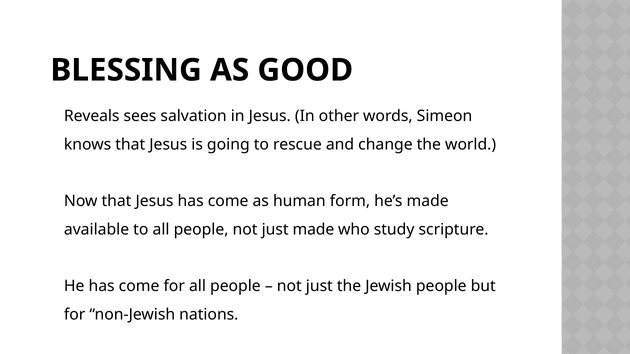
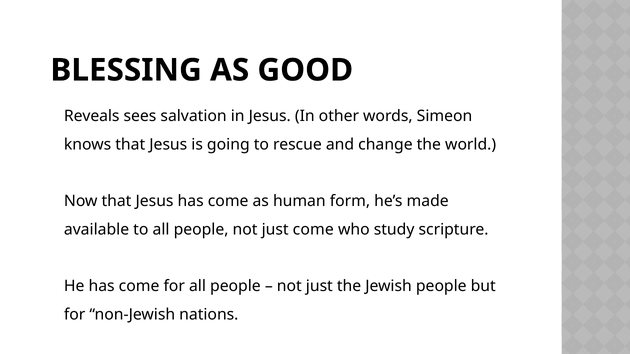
just made: made -> come
